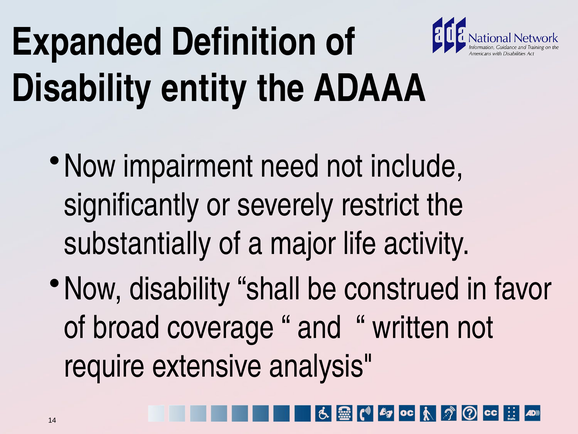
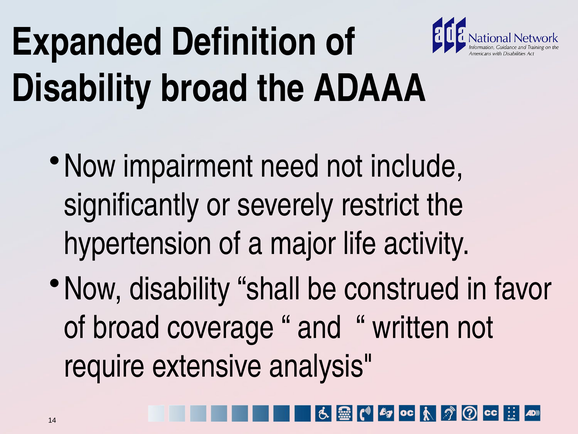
Disability entity: entity -> broad
substantially: substantially -> hypertension
